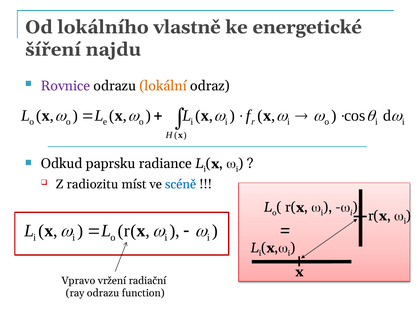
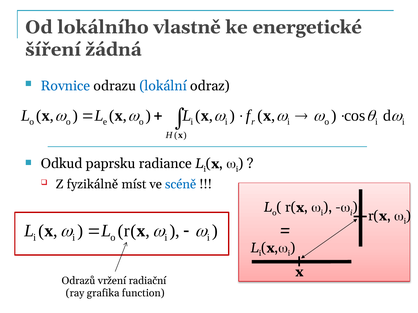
najdu: najdu -> žádná
Rovnice colour: purple -> blue
lokální colour: orange -> blue
radiozitu: radiozitu -> fyzikálně
Vpravo: Vpravo -> Odrazů
ray odrazu: odrazu -> grafika
